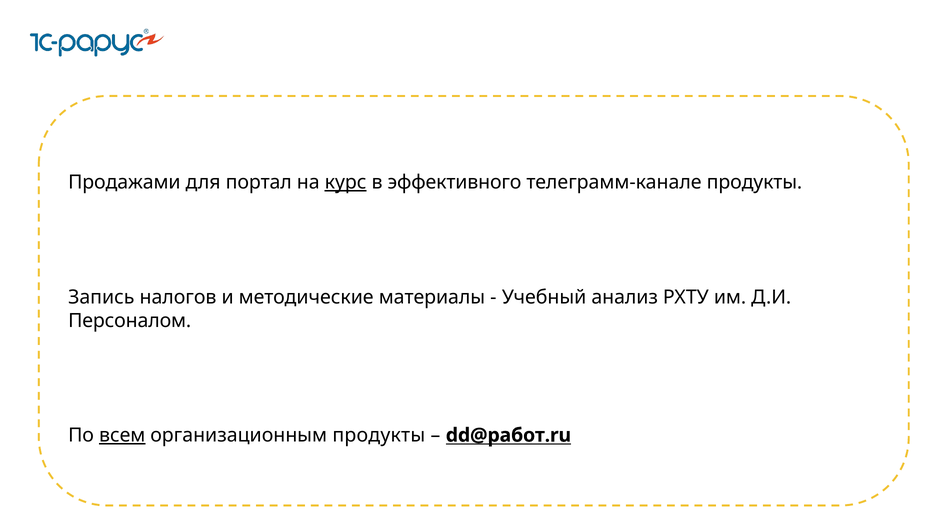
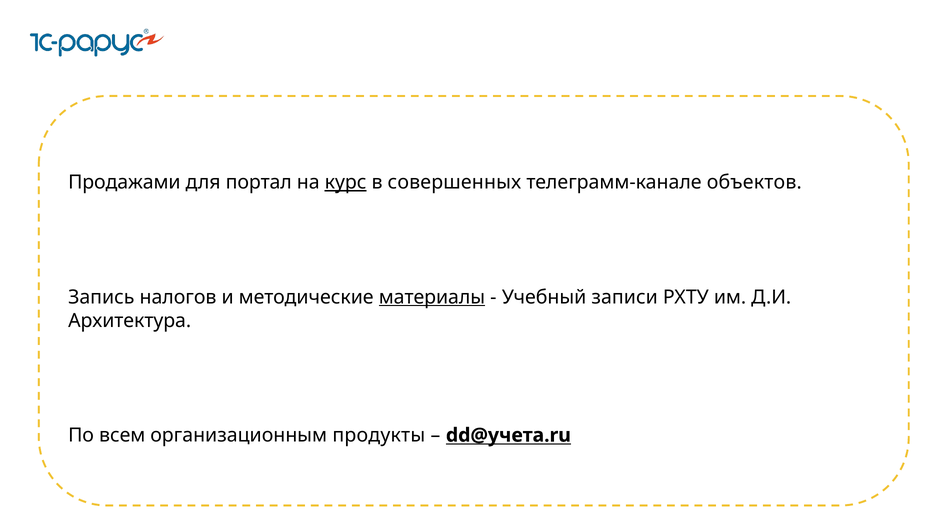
эффективного: эффективного -> совершенных
телеграмм-канале продукты: продукты -> объектов
материалы underline: none -> present
анализ: анализ -> записи
Персоналом: Персоналом -> Архитектура
всем underline: present -> none
dd@работ.ru: dd@работ.ru -> dd@учета.ru
